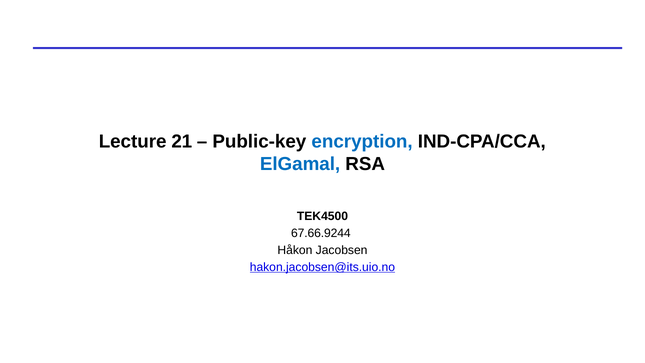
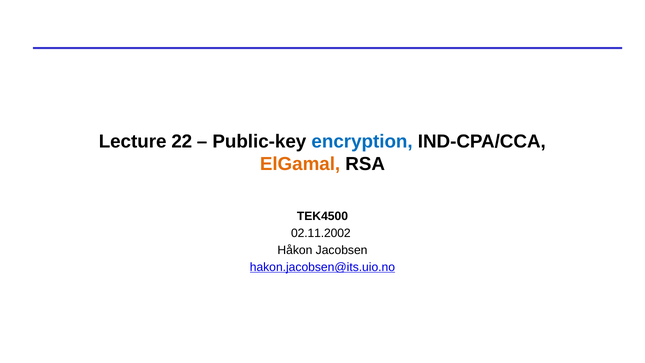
21: 21 -> 22
ElGamal colour: blue -> orange
67.66.9244: 67.66.9244 -> 02.11.2002
